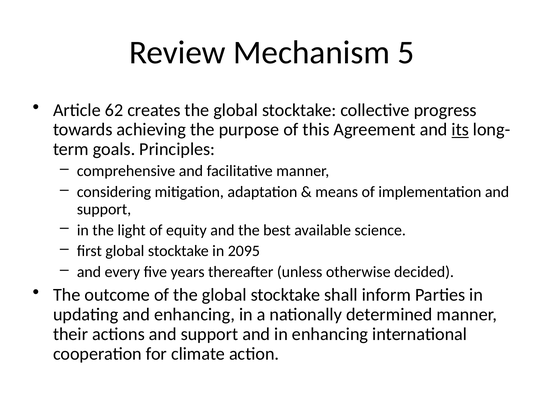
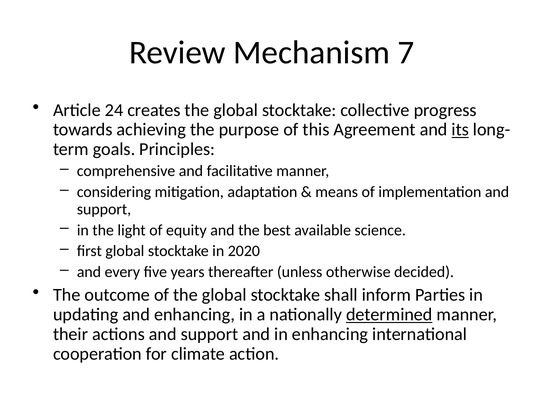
5: 5 -> 7
62: 62 -> 24
2095: 2095 -> 2020
determined underline: none -> present
